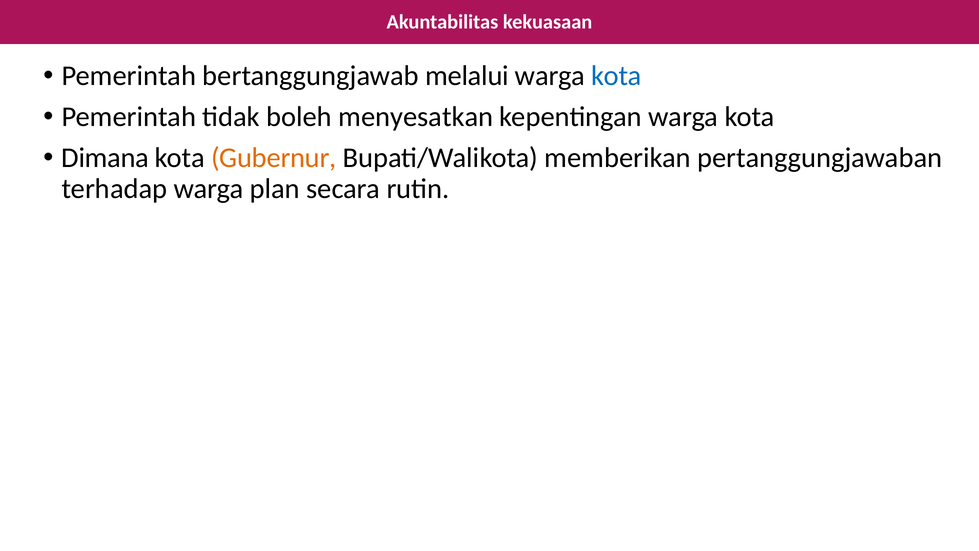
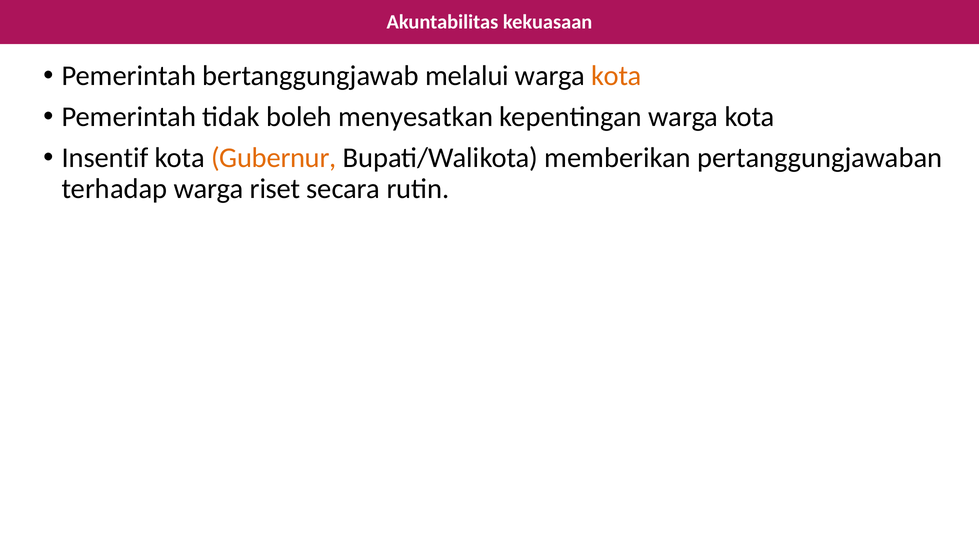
kota at (616, 76) colour: blue -> orange
Dimana: Dimana -> Insentif
plan: plan -> riset
